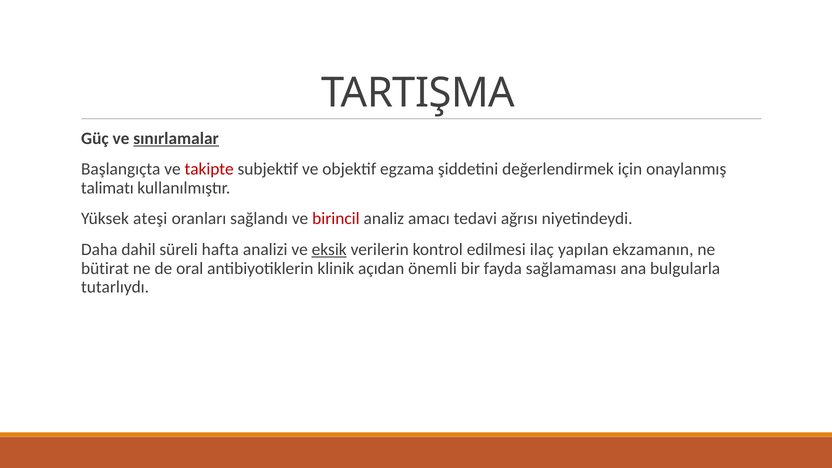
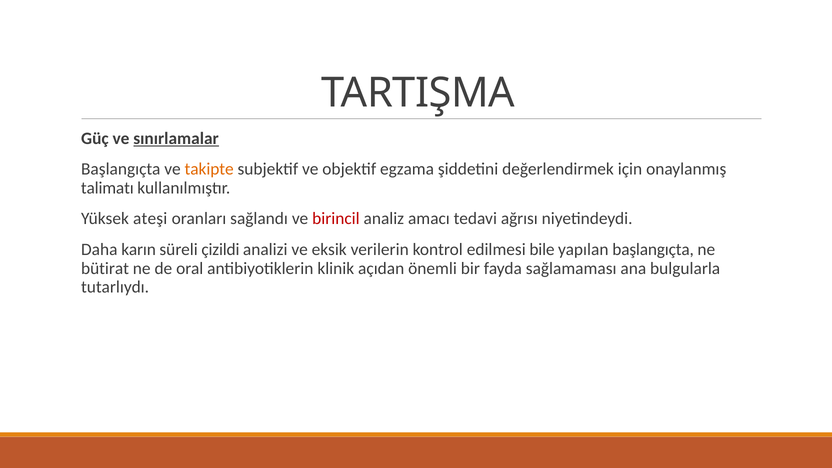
takipte colour: red -> orange
dahil: dahil -> karın
hafta: hafta -> çizildi
eksik underline: present -> none
ilaç: ilaç -> bile
yapılan ekzamanın: ekzamanın -> başlangıçta
